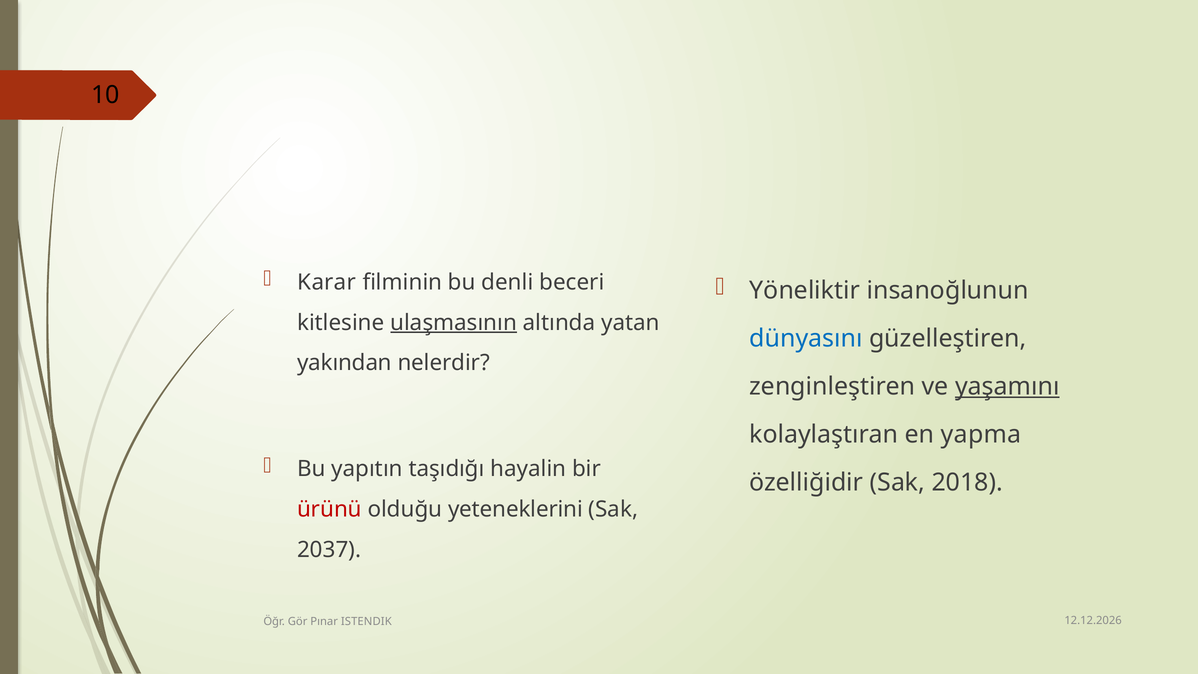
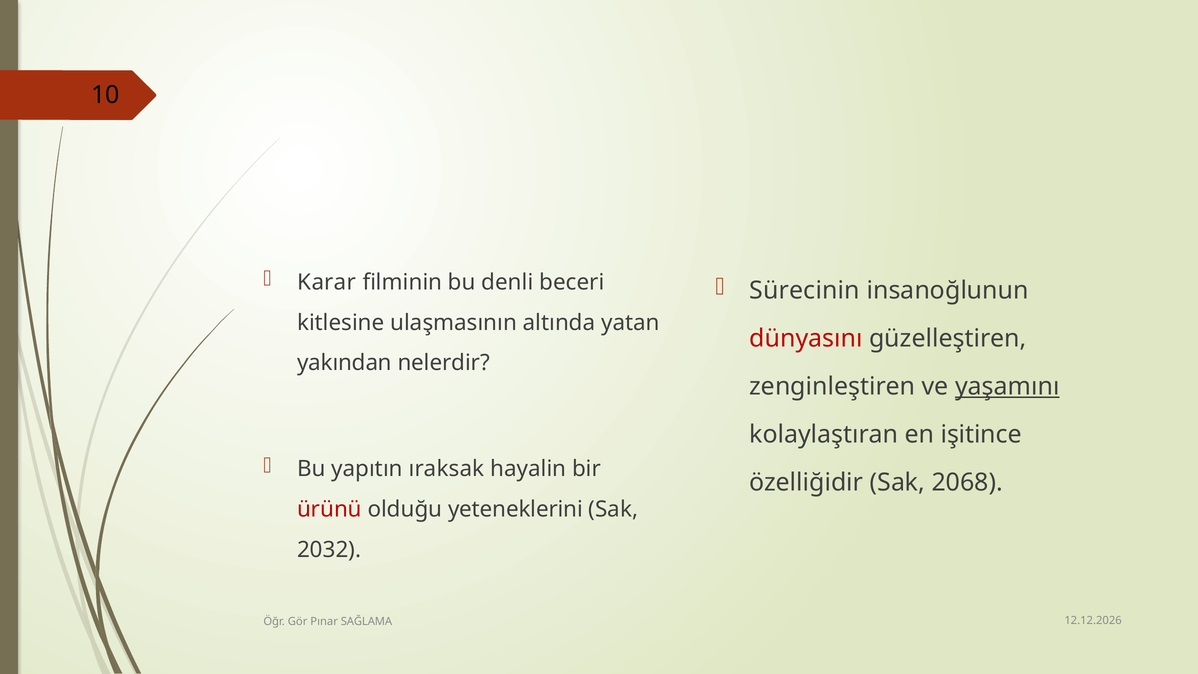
Yöneliktir: Yöneliktir -> Sürecinin
ulaşmasının underline: present -> none
dünyasını colour: blue -> red
yapma: yapma -> işitince
taşıdığı: taşıdığı -> ıraksak
2018: 2018 -> 2068
2037: 2037 -> 2032
ISTENDIK: ISTENDIK -> SAĞLAMA
